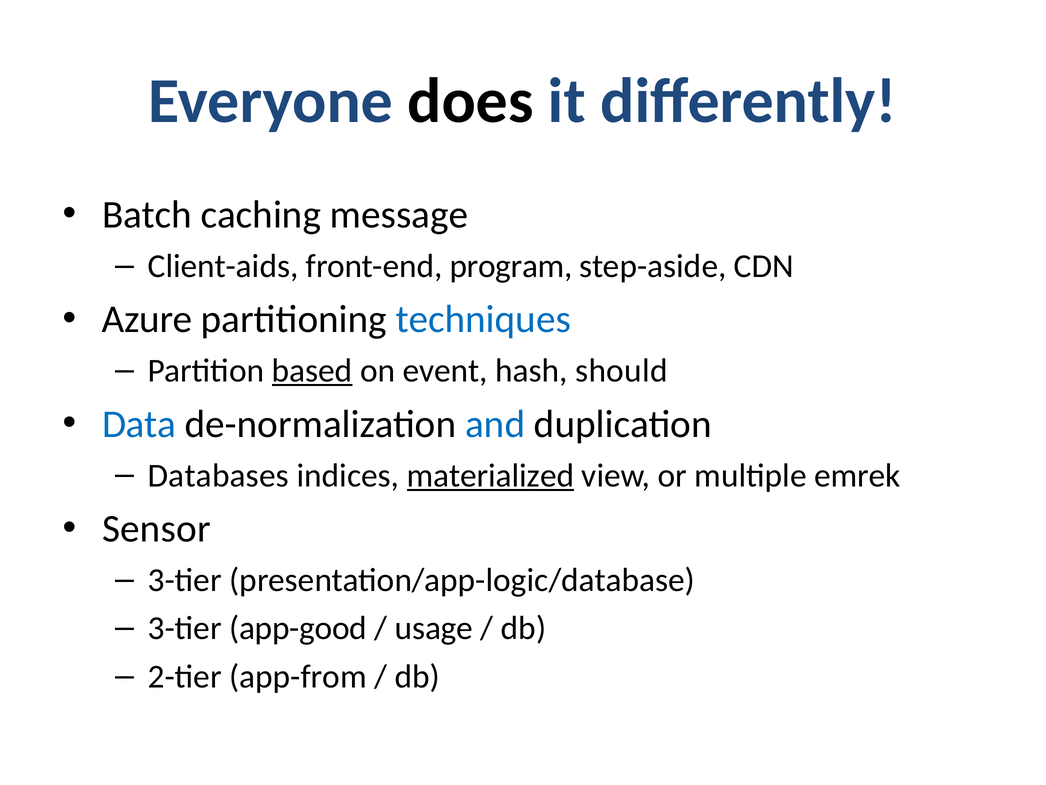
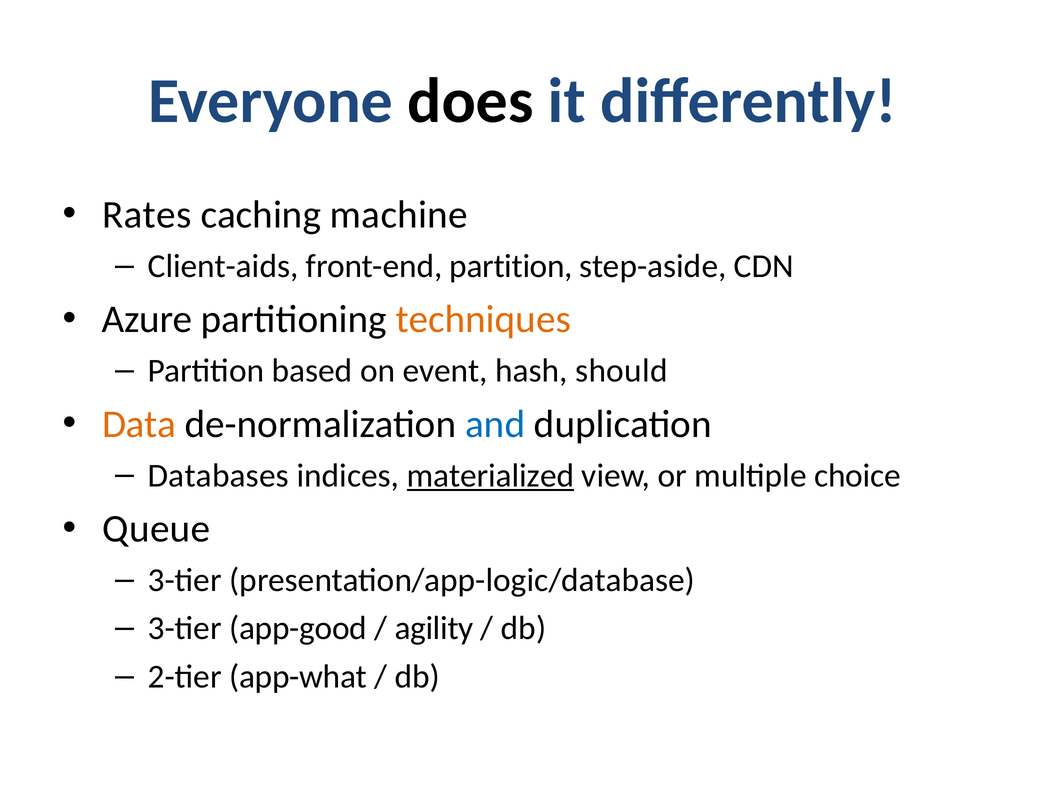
Batch: Batch -> Rates
message: message -> machine
front-end program: program -> partition
techniques colour: blue -> orange
based underline: present -> none
Data colour: blue -> orange
emrek: emrek -> choice
Sensor: Sensor -> Queue
usage: usage -> agility
app-from: app-from -> app-what
